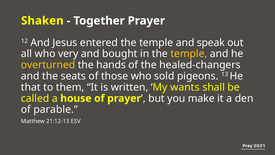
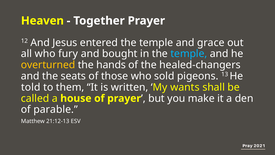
Shaken: Shaken -> Heaven
speak: speak -> grace
very: very -> fury
temple at (189, 54) colour: yellow -> light blue
that: that -> told
